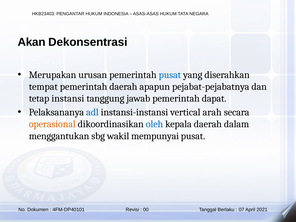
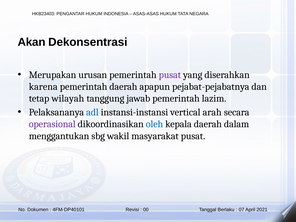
pusat at (170, 75) colour: blue -> purple
tempat: tempat -> karena
instansi: instansi -> wilayah
dapat: dapat -> lazim
operasional colour: orange -> purple
mempunyai: mempunyai -> masyarakat
